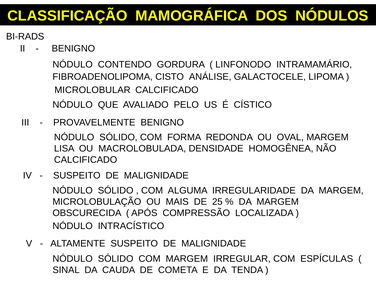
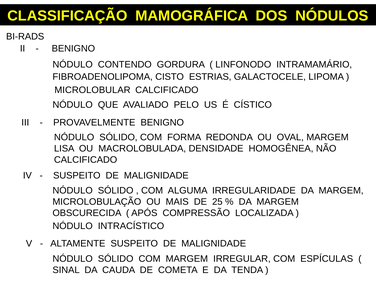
ANÁLISE: ANÁLISE -> ESTRIAS
